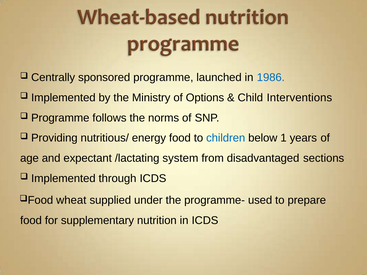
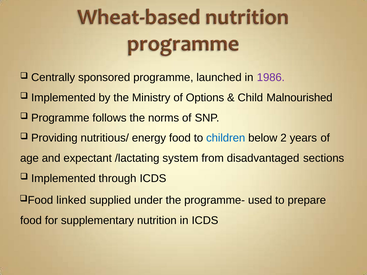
1986 colour: blue -> purple
Interventions: Interventions -> Malnourished
1: 1 -> 2
wheat: wheat -> linked
